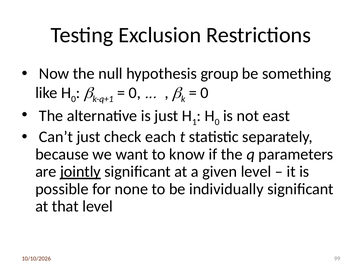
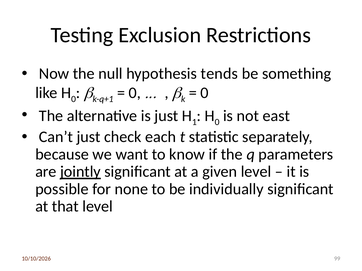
group: group -> tends
